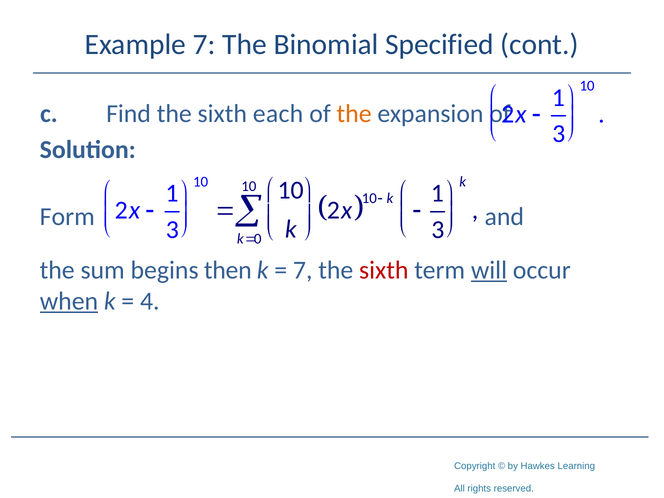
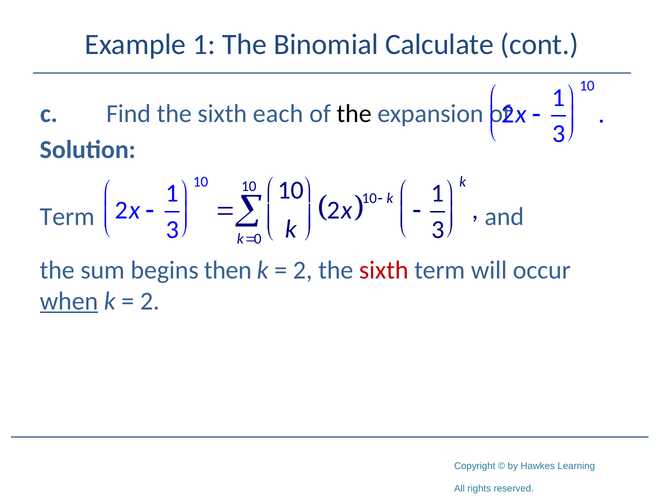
Example 7: 7 -> 1
Specified: Specified -> Calculate
the at (354, 114) colour: orange -> black
Form at (67, 217): Form -> Term
7 at (303, 270): 7 -> 2
will underline: present -> none
4 at (150, 301): 4 -> 2
